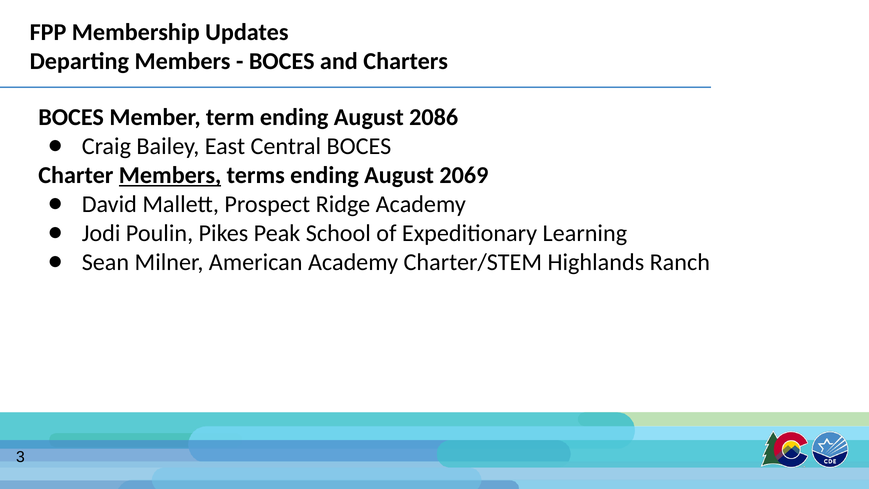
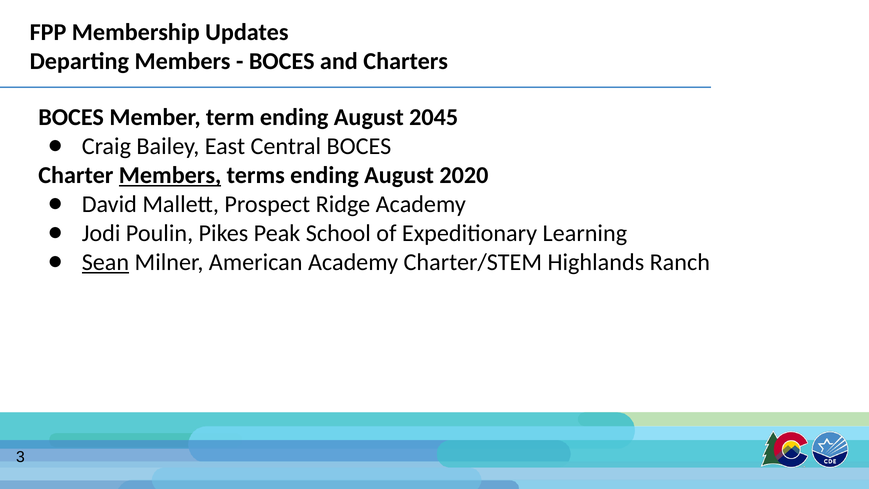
2086: 2086 -> 2045
2069: 2069 -> 2020
Sean underline: none -> present
